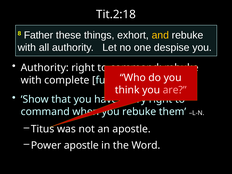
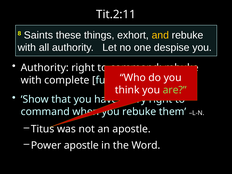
Tit.2:18: Tit.2:18 -> Tit.2:11
Father: Father -> Saints
are colour: pink -> light green
